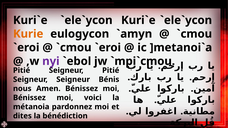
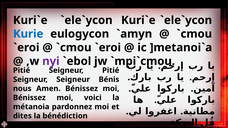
Kurie colour: orange -> blue
